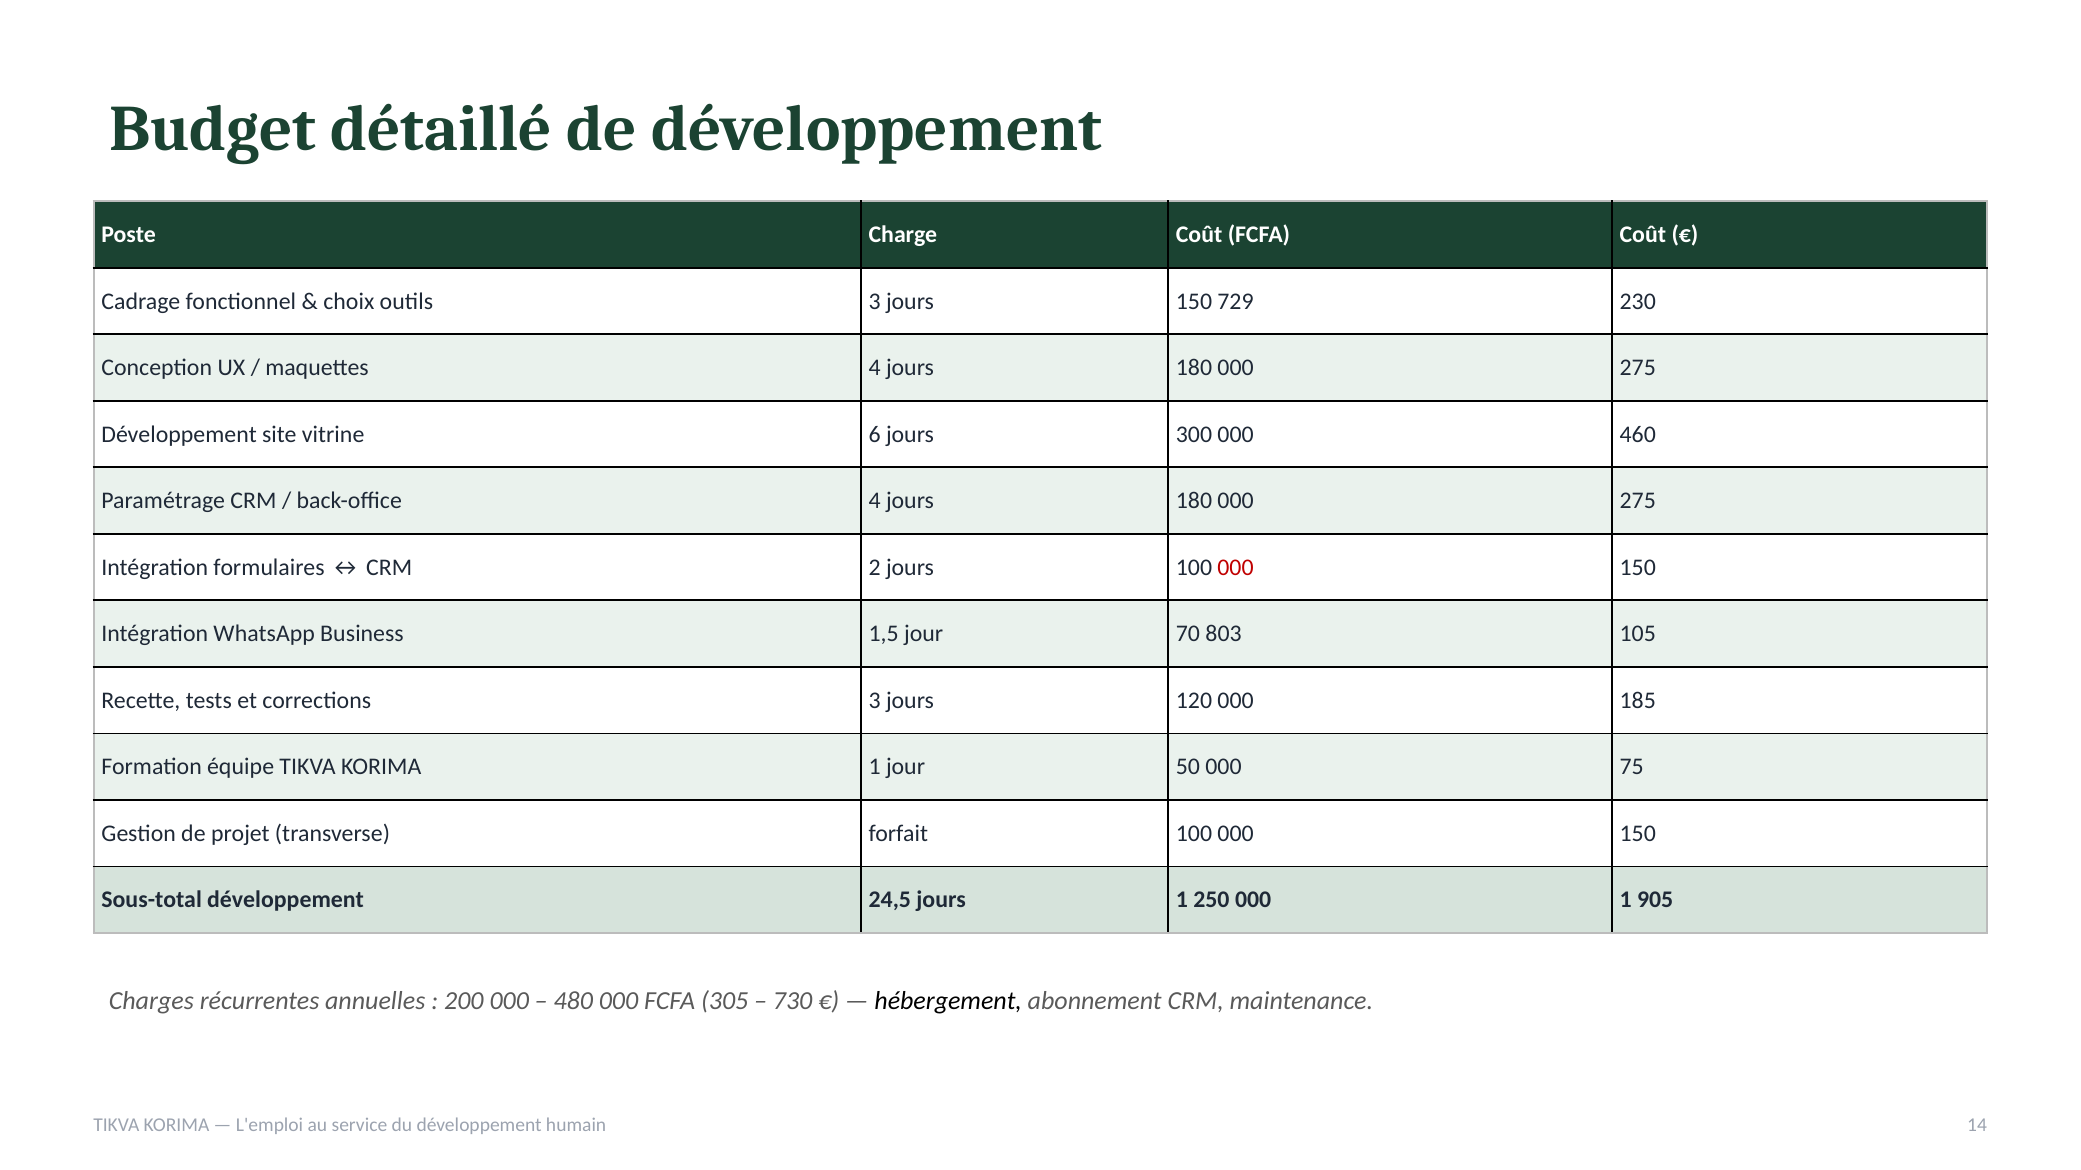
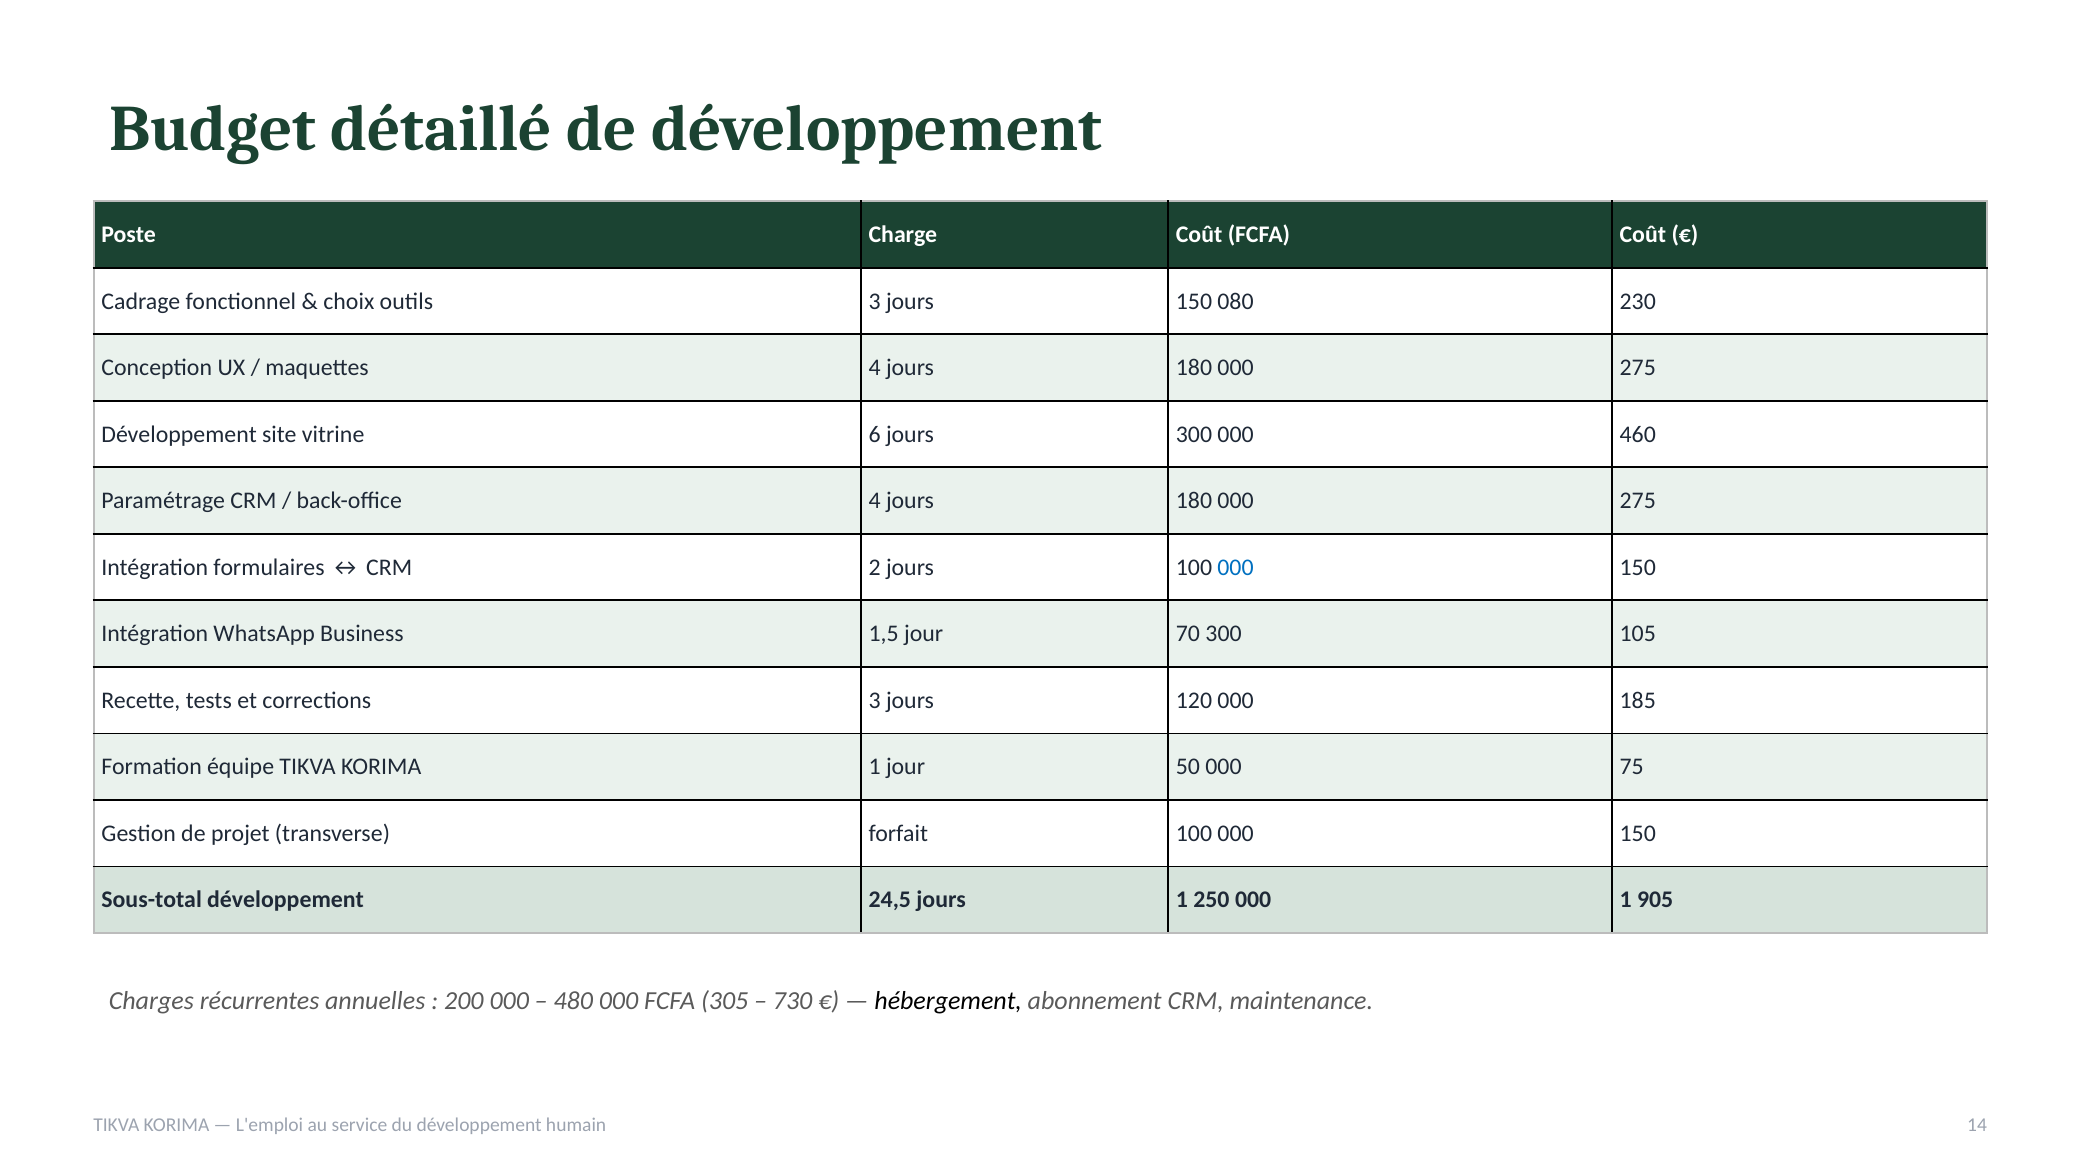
729: 729 -> 080
000 at (1236, 568) colour: red -> blue
70 803: 803 -> 300
